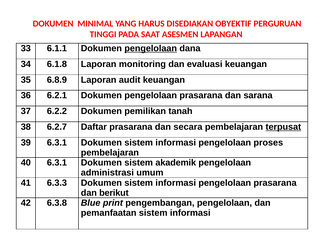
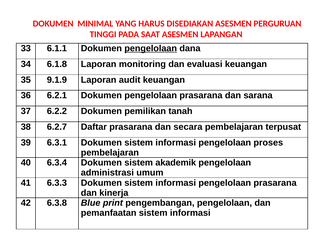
DISEDIAKAN OBYEKTIF: OBYEKTIF -> ASESMEN
6.8.9: 6.8.9 -> 9.1.9
terpusat underline: present -> none
40 6.3.1: 6.3.1 -> 6.3.4
berikut: berikut -> kinerja
